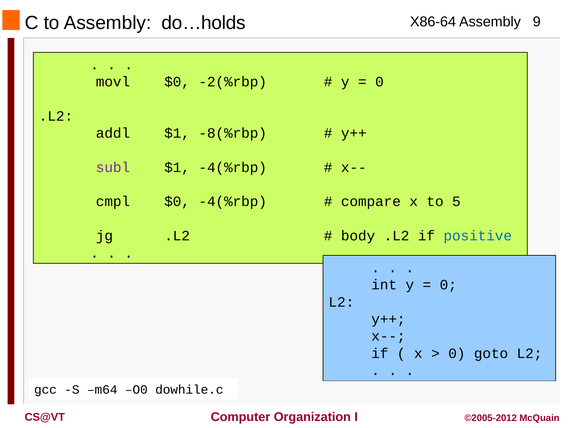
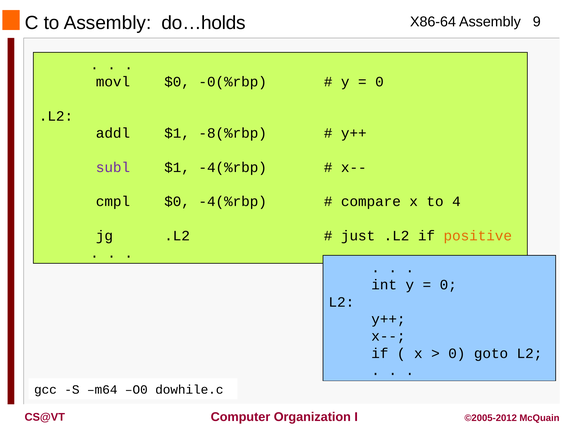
-2(%rbp: -2(%rbp -> -0(%rbp
5: 5 -> 4
body: body -> just
positive colour: blue -> orange
